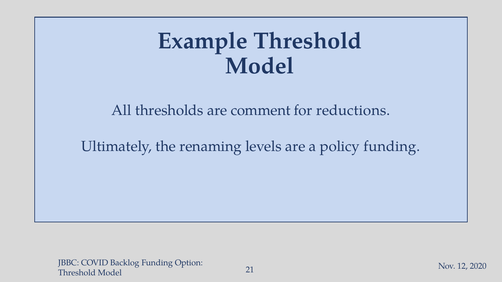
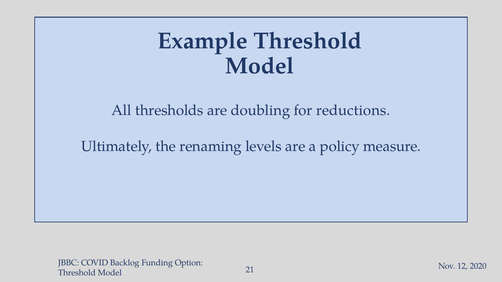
comment: comment -> doubling
policy funding: funding -> measure
